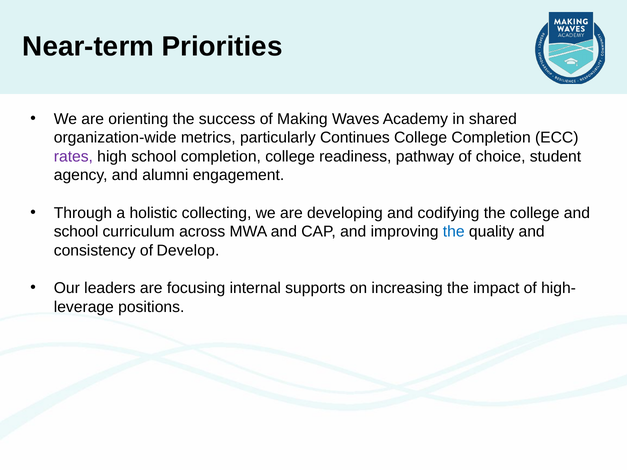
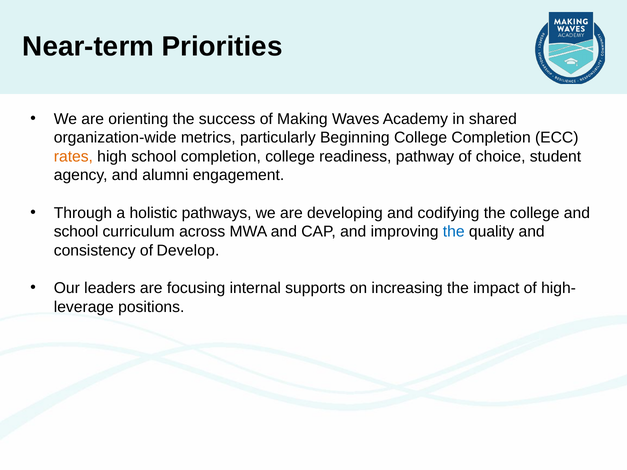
Continues: Continues -> Beginning
rates colour: purple -> orange
collecting: collecting -> pathways
